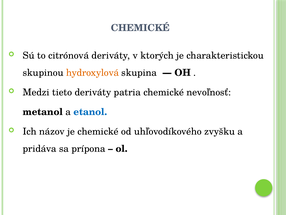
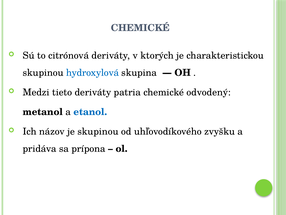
hydroxylová colour: orange -> blue
nevoľnosť: nevoľnosť -> odvodený
je chemické: chemické -> skupinou
